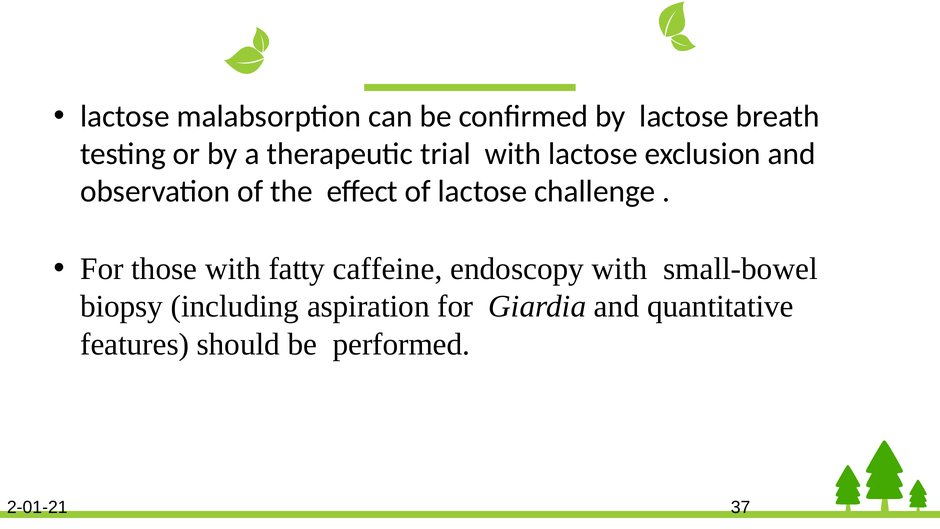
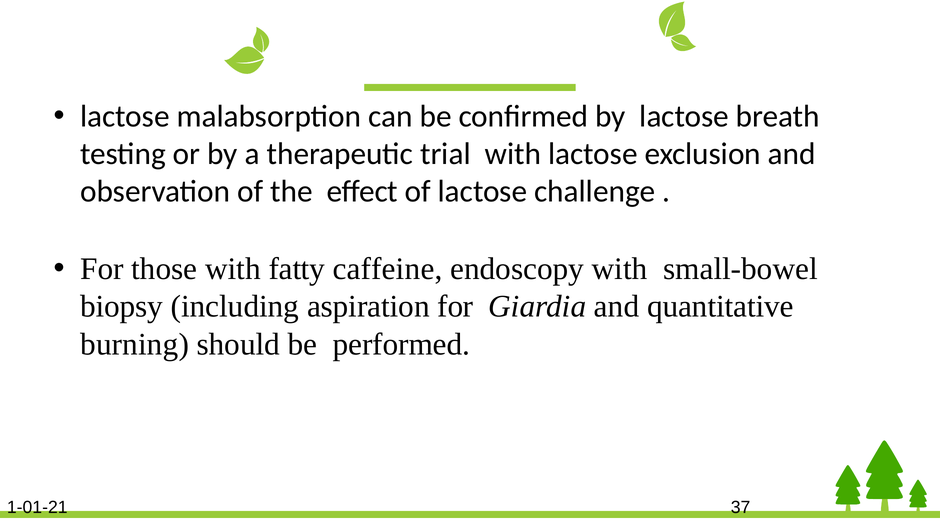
features: features -> burning
2-01-21: 2-01-21 -> 1-01-21
